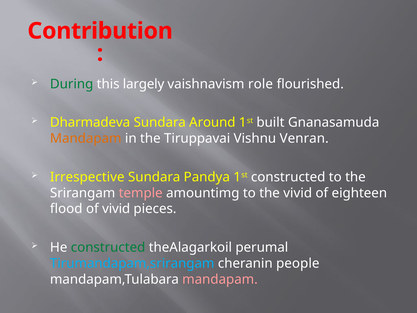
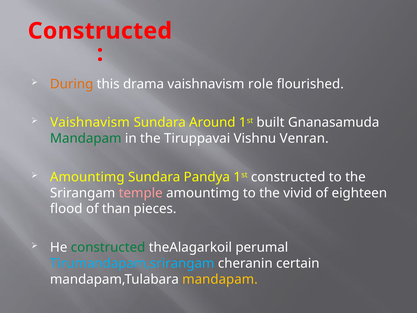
Contribution at (100, 31): Contribution -> Constructed
During colour: green -> orange
largely: largely -> drama
Dharmadeva at (90, 122): Dharmadeva -> Vaishnavism
Mandapam at (86, 138) colour: orange -> green
Irrespective at (87, 177): Irrespective -> Amountimg
of vivid: vivid -> than
people: people -> certain
mandapam at (220, 279) colour: pink -> yellow
